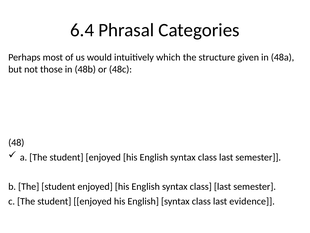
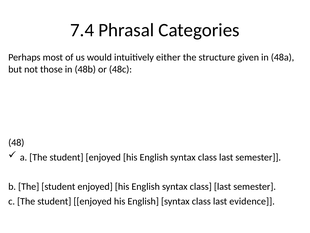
6.4: 6.4 -> 7.4
which: which -> either
